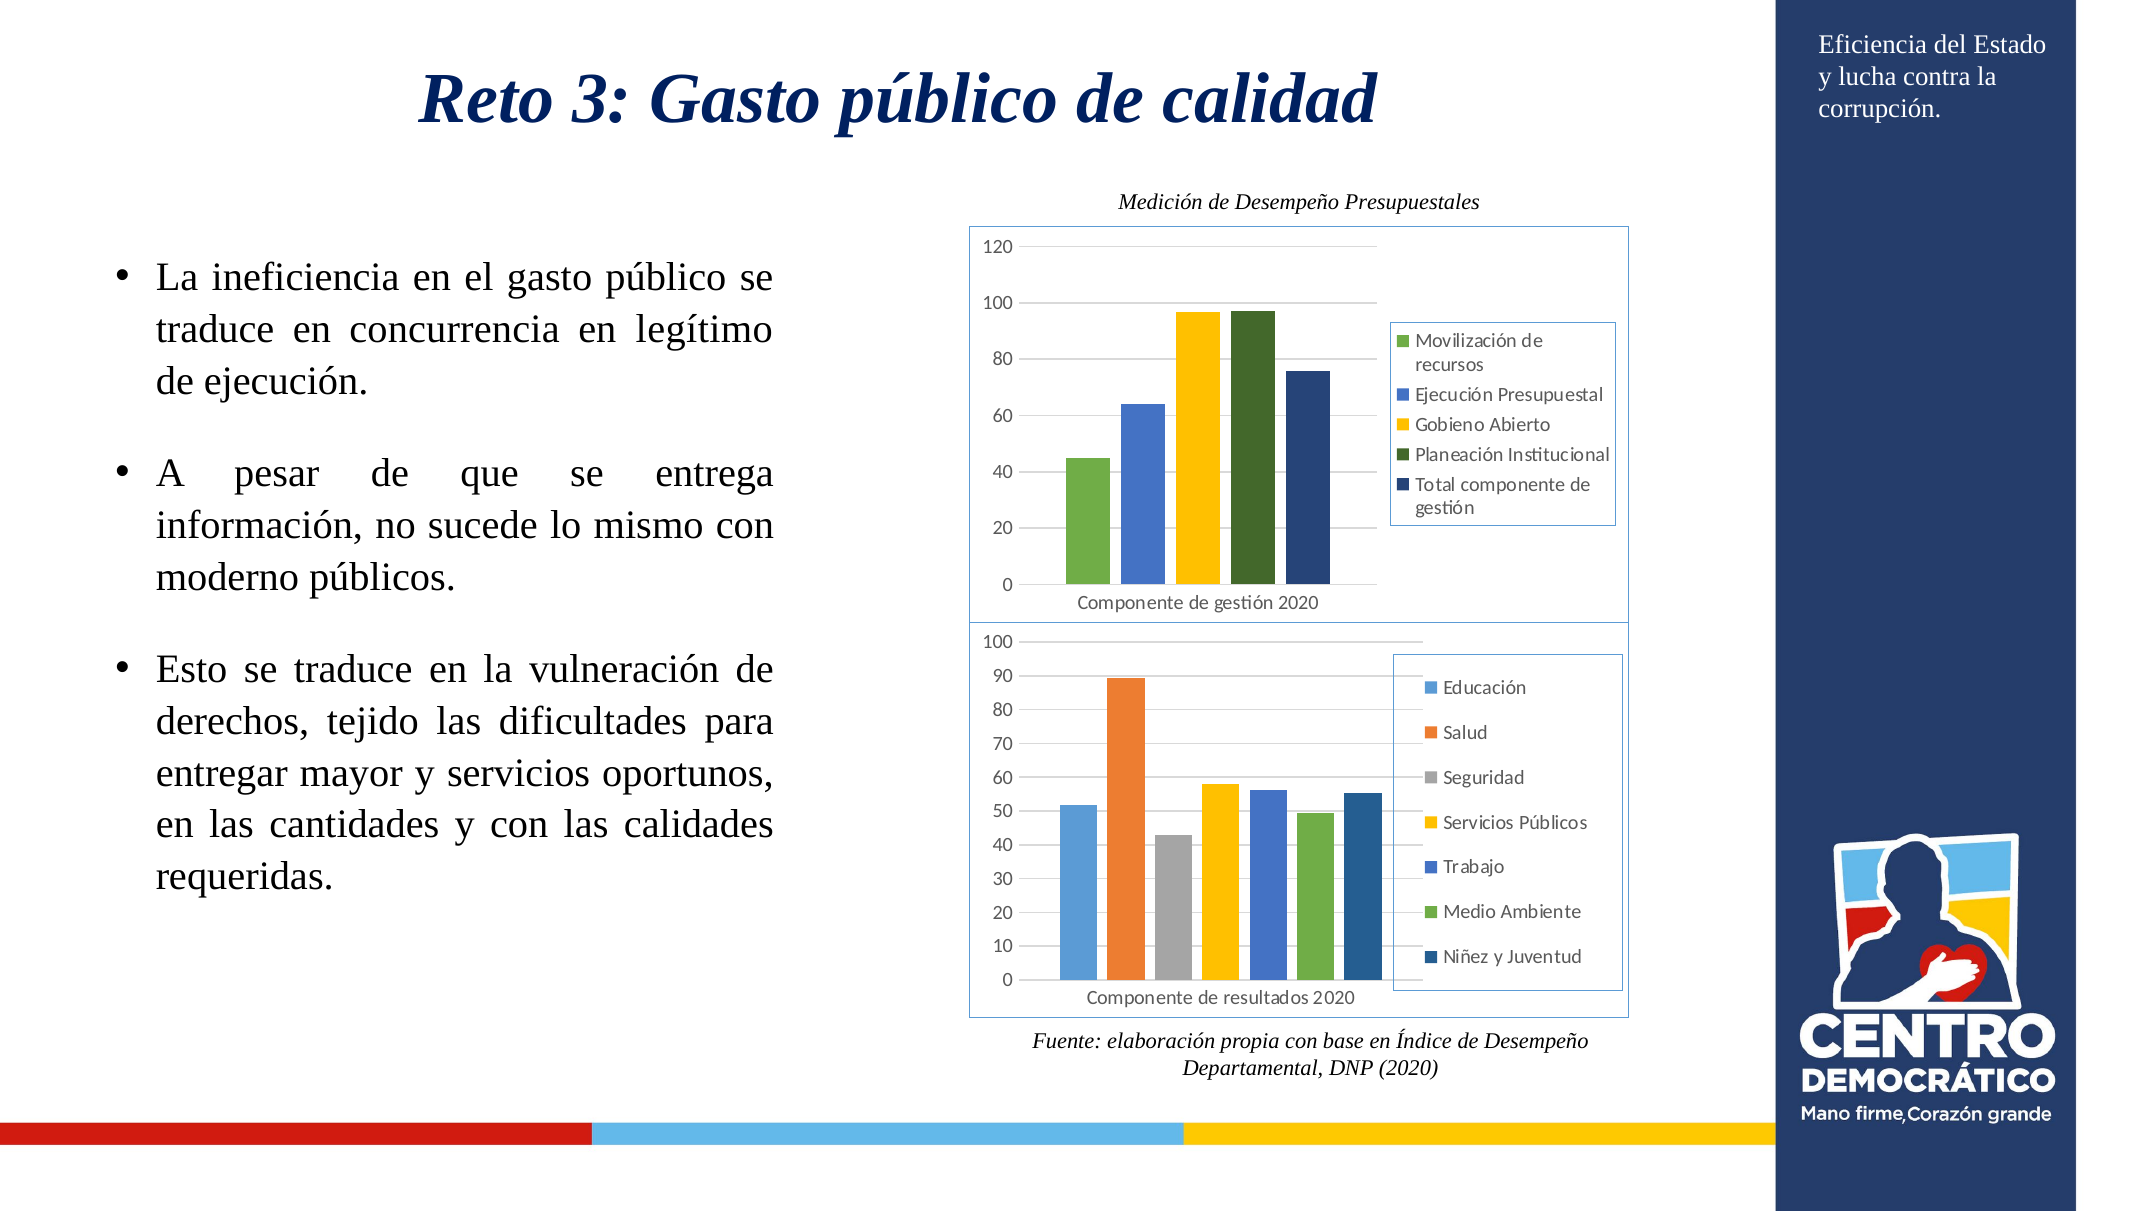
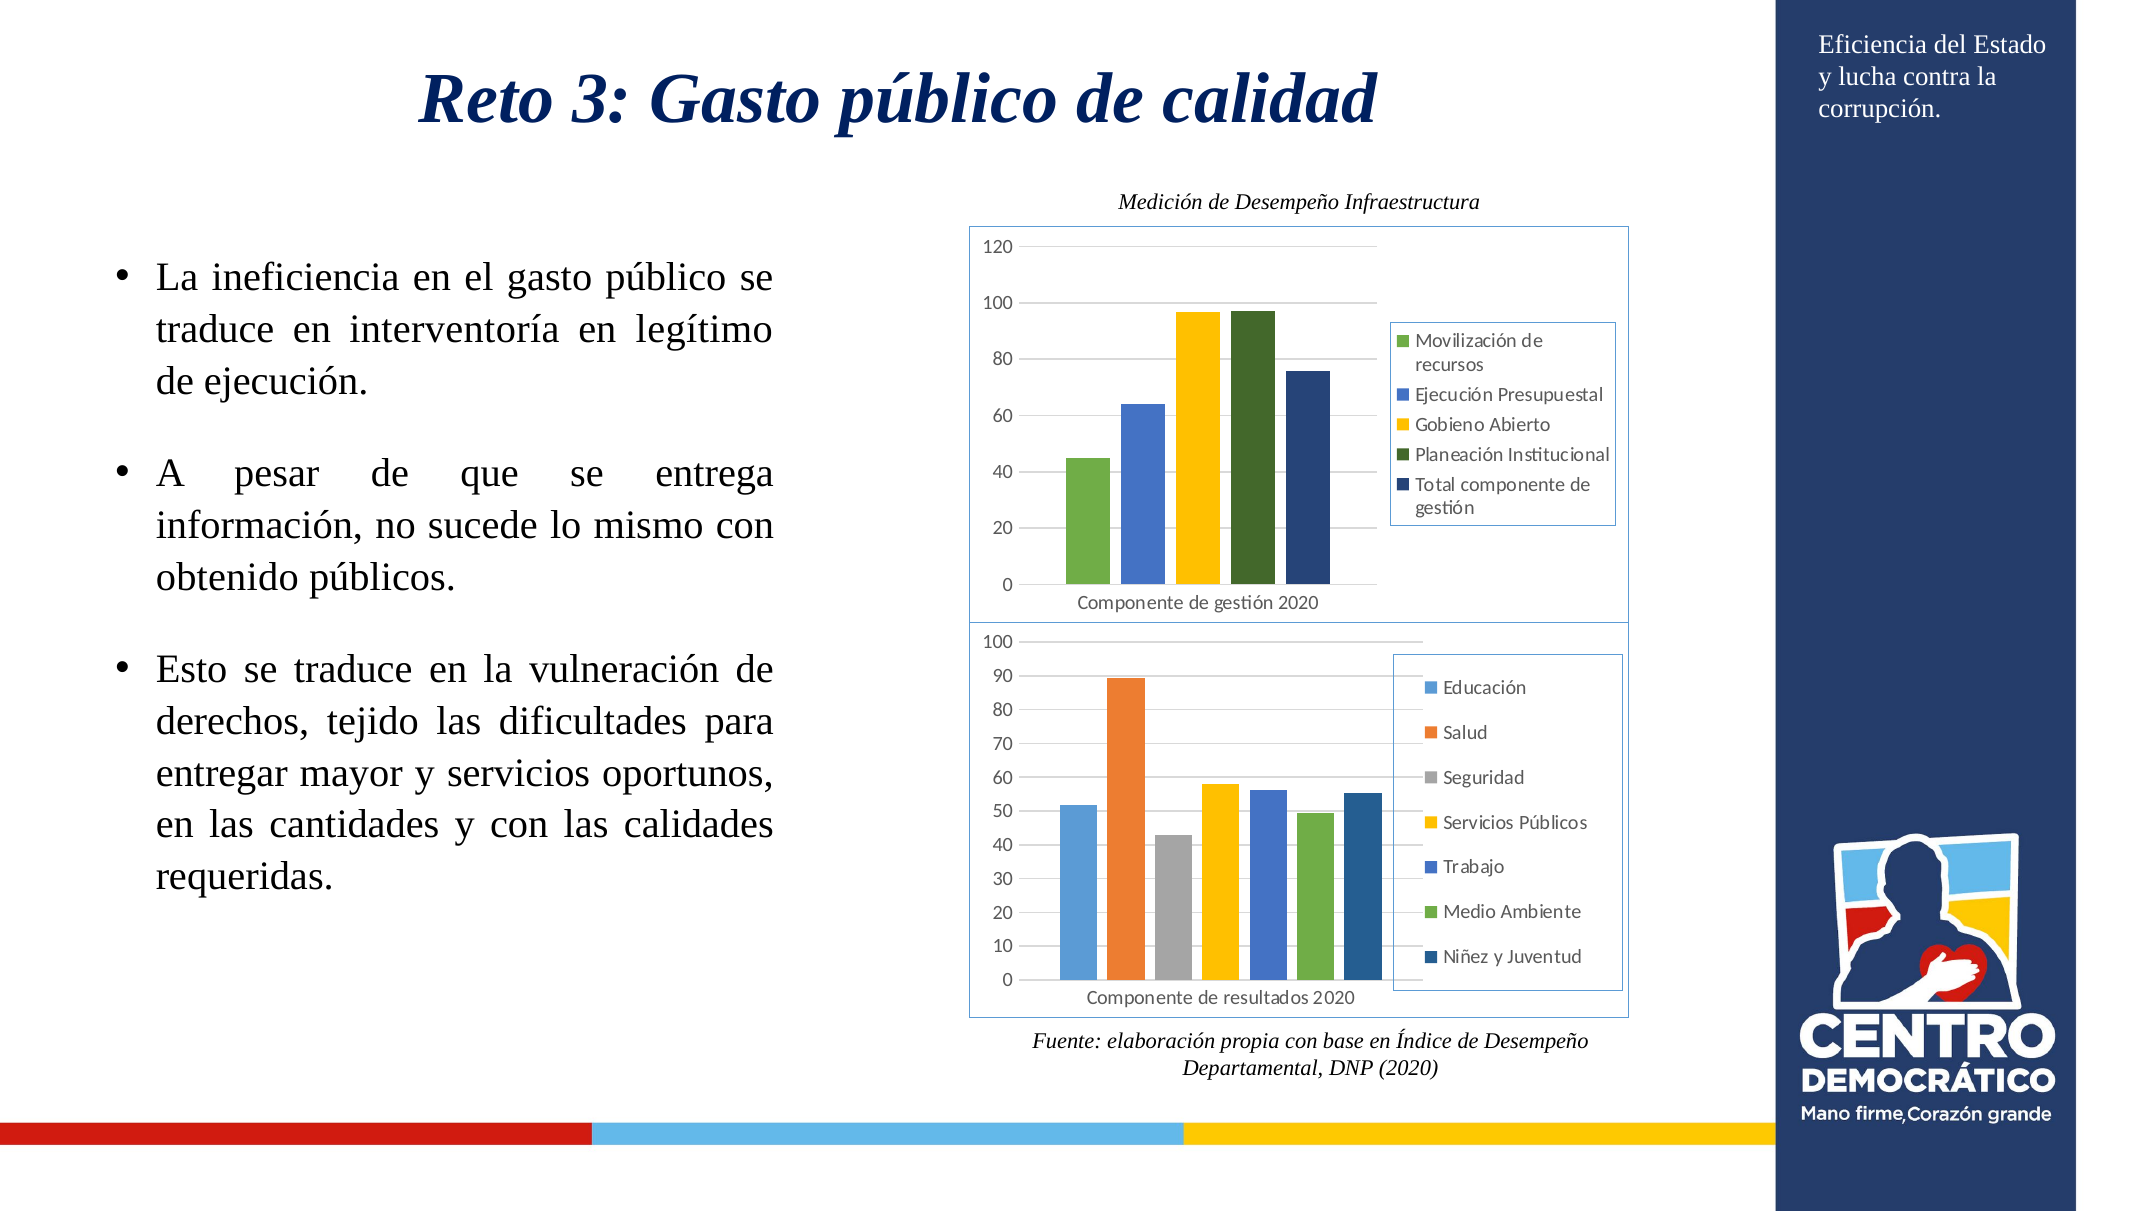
Presupuestales: Presupuestales -> Infraestructura
concurrencia: concurrencia -> interventoría
moderno: moderno -> obtenido
